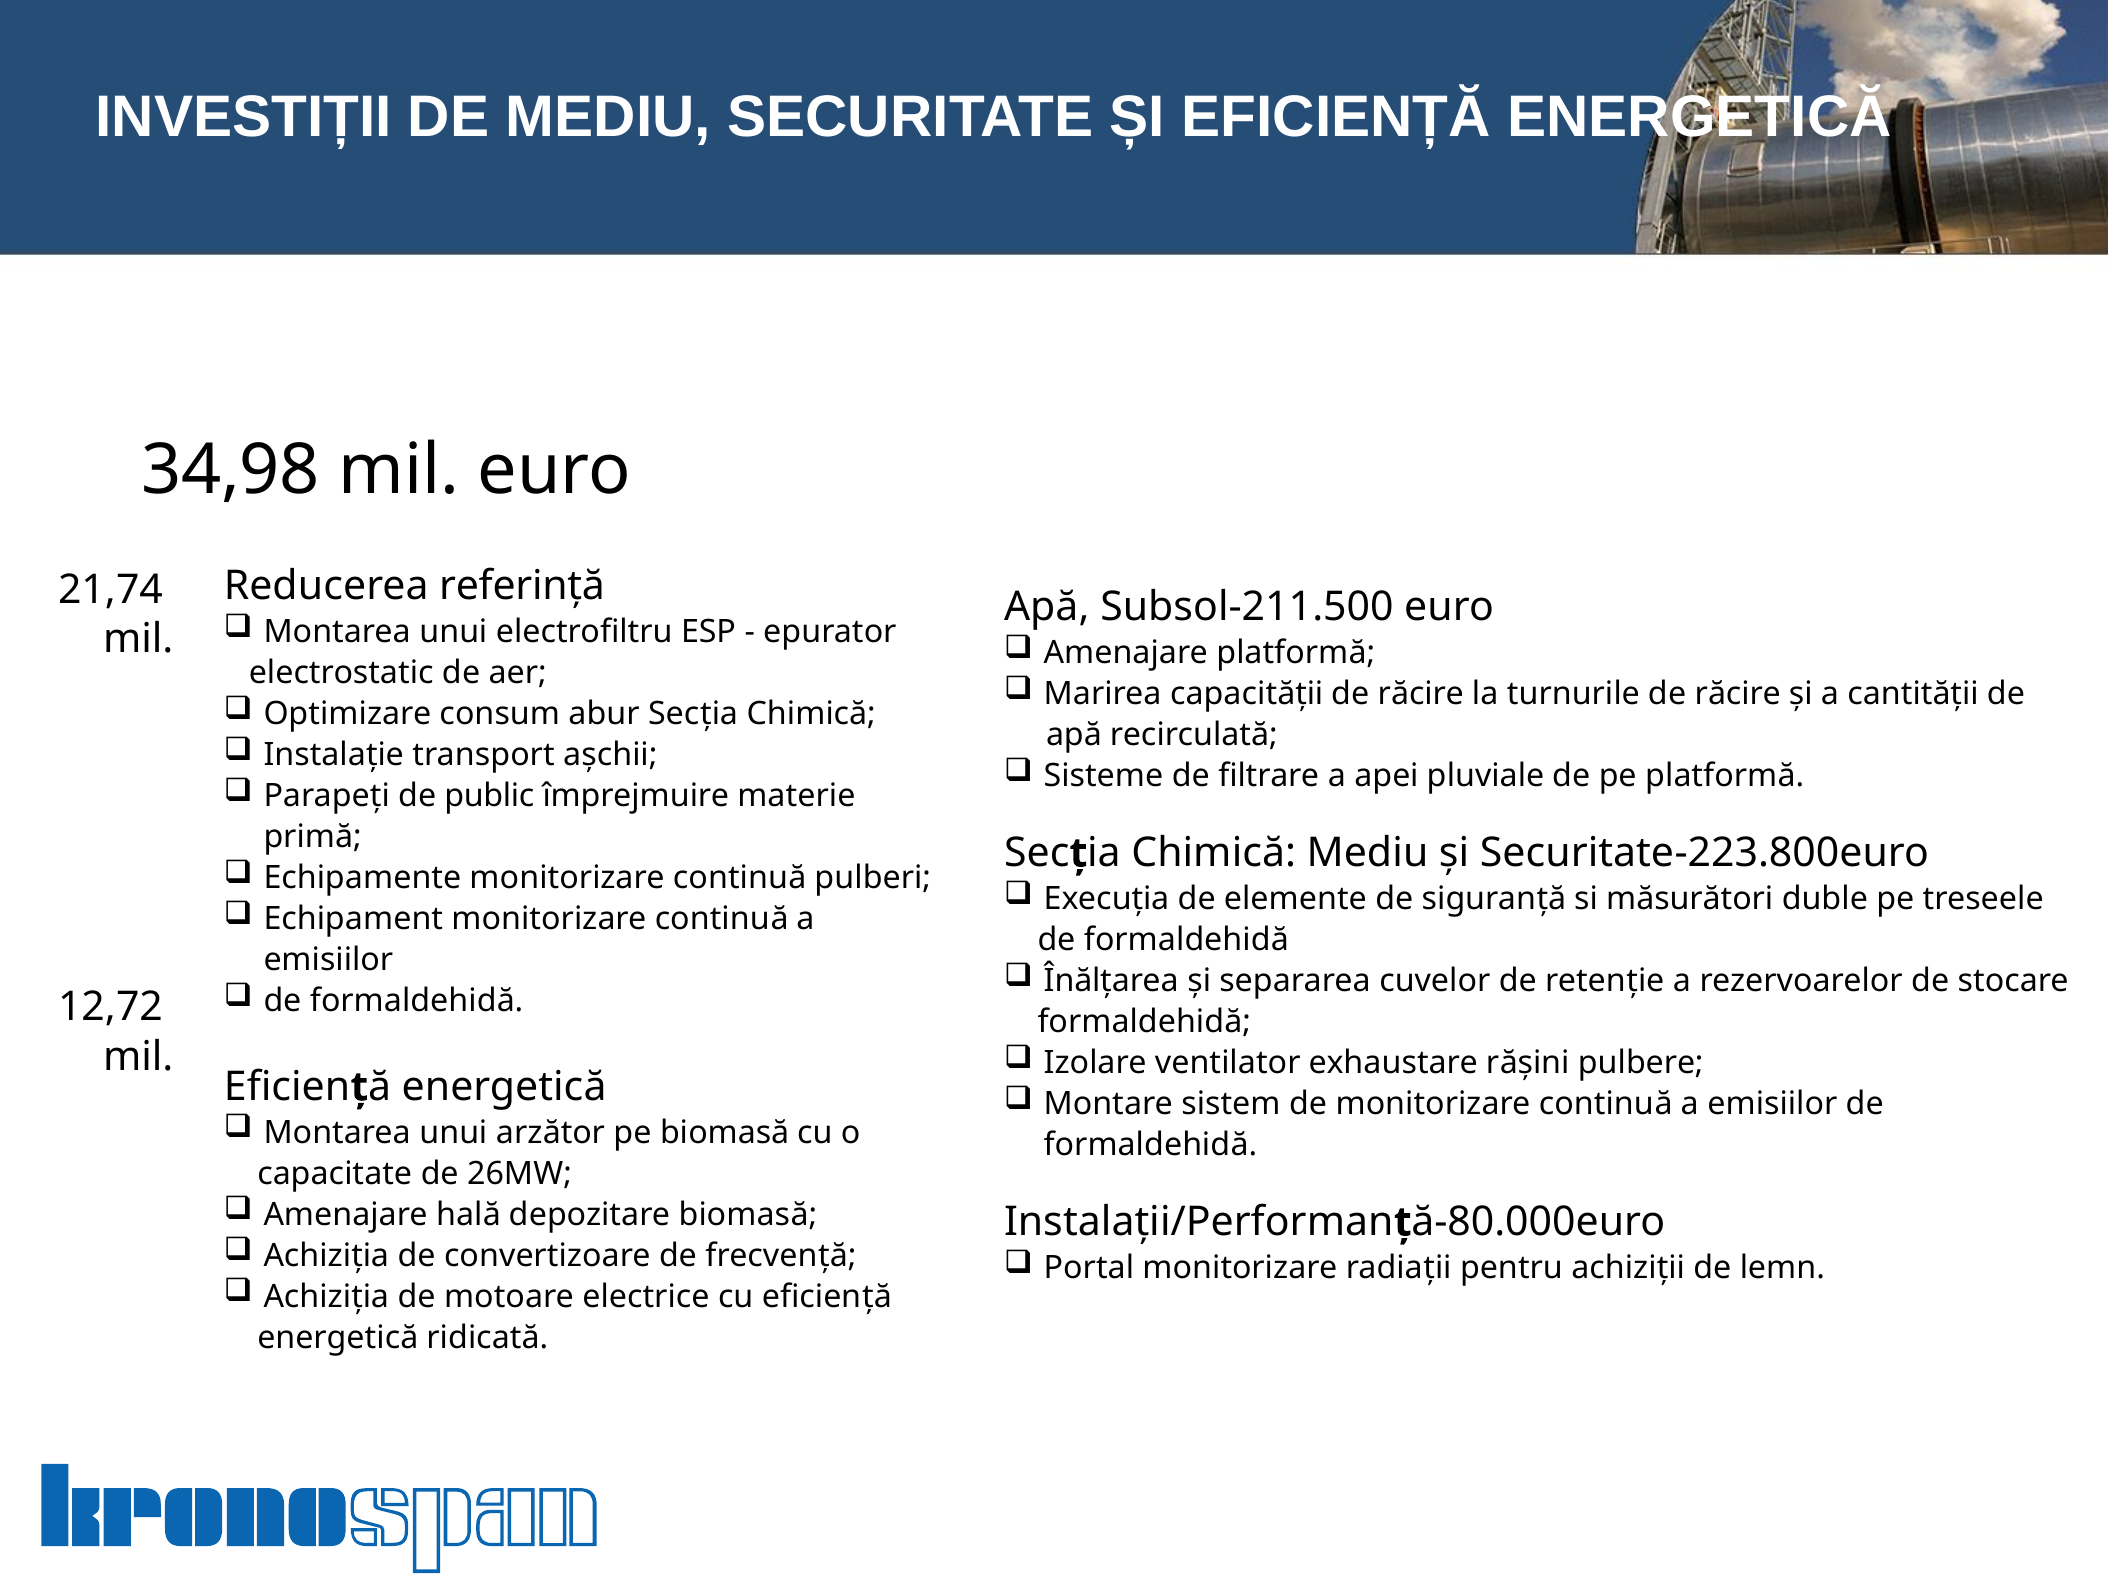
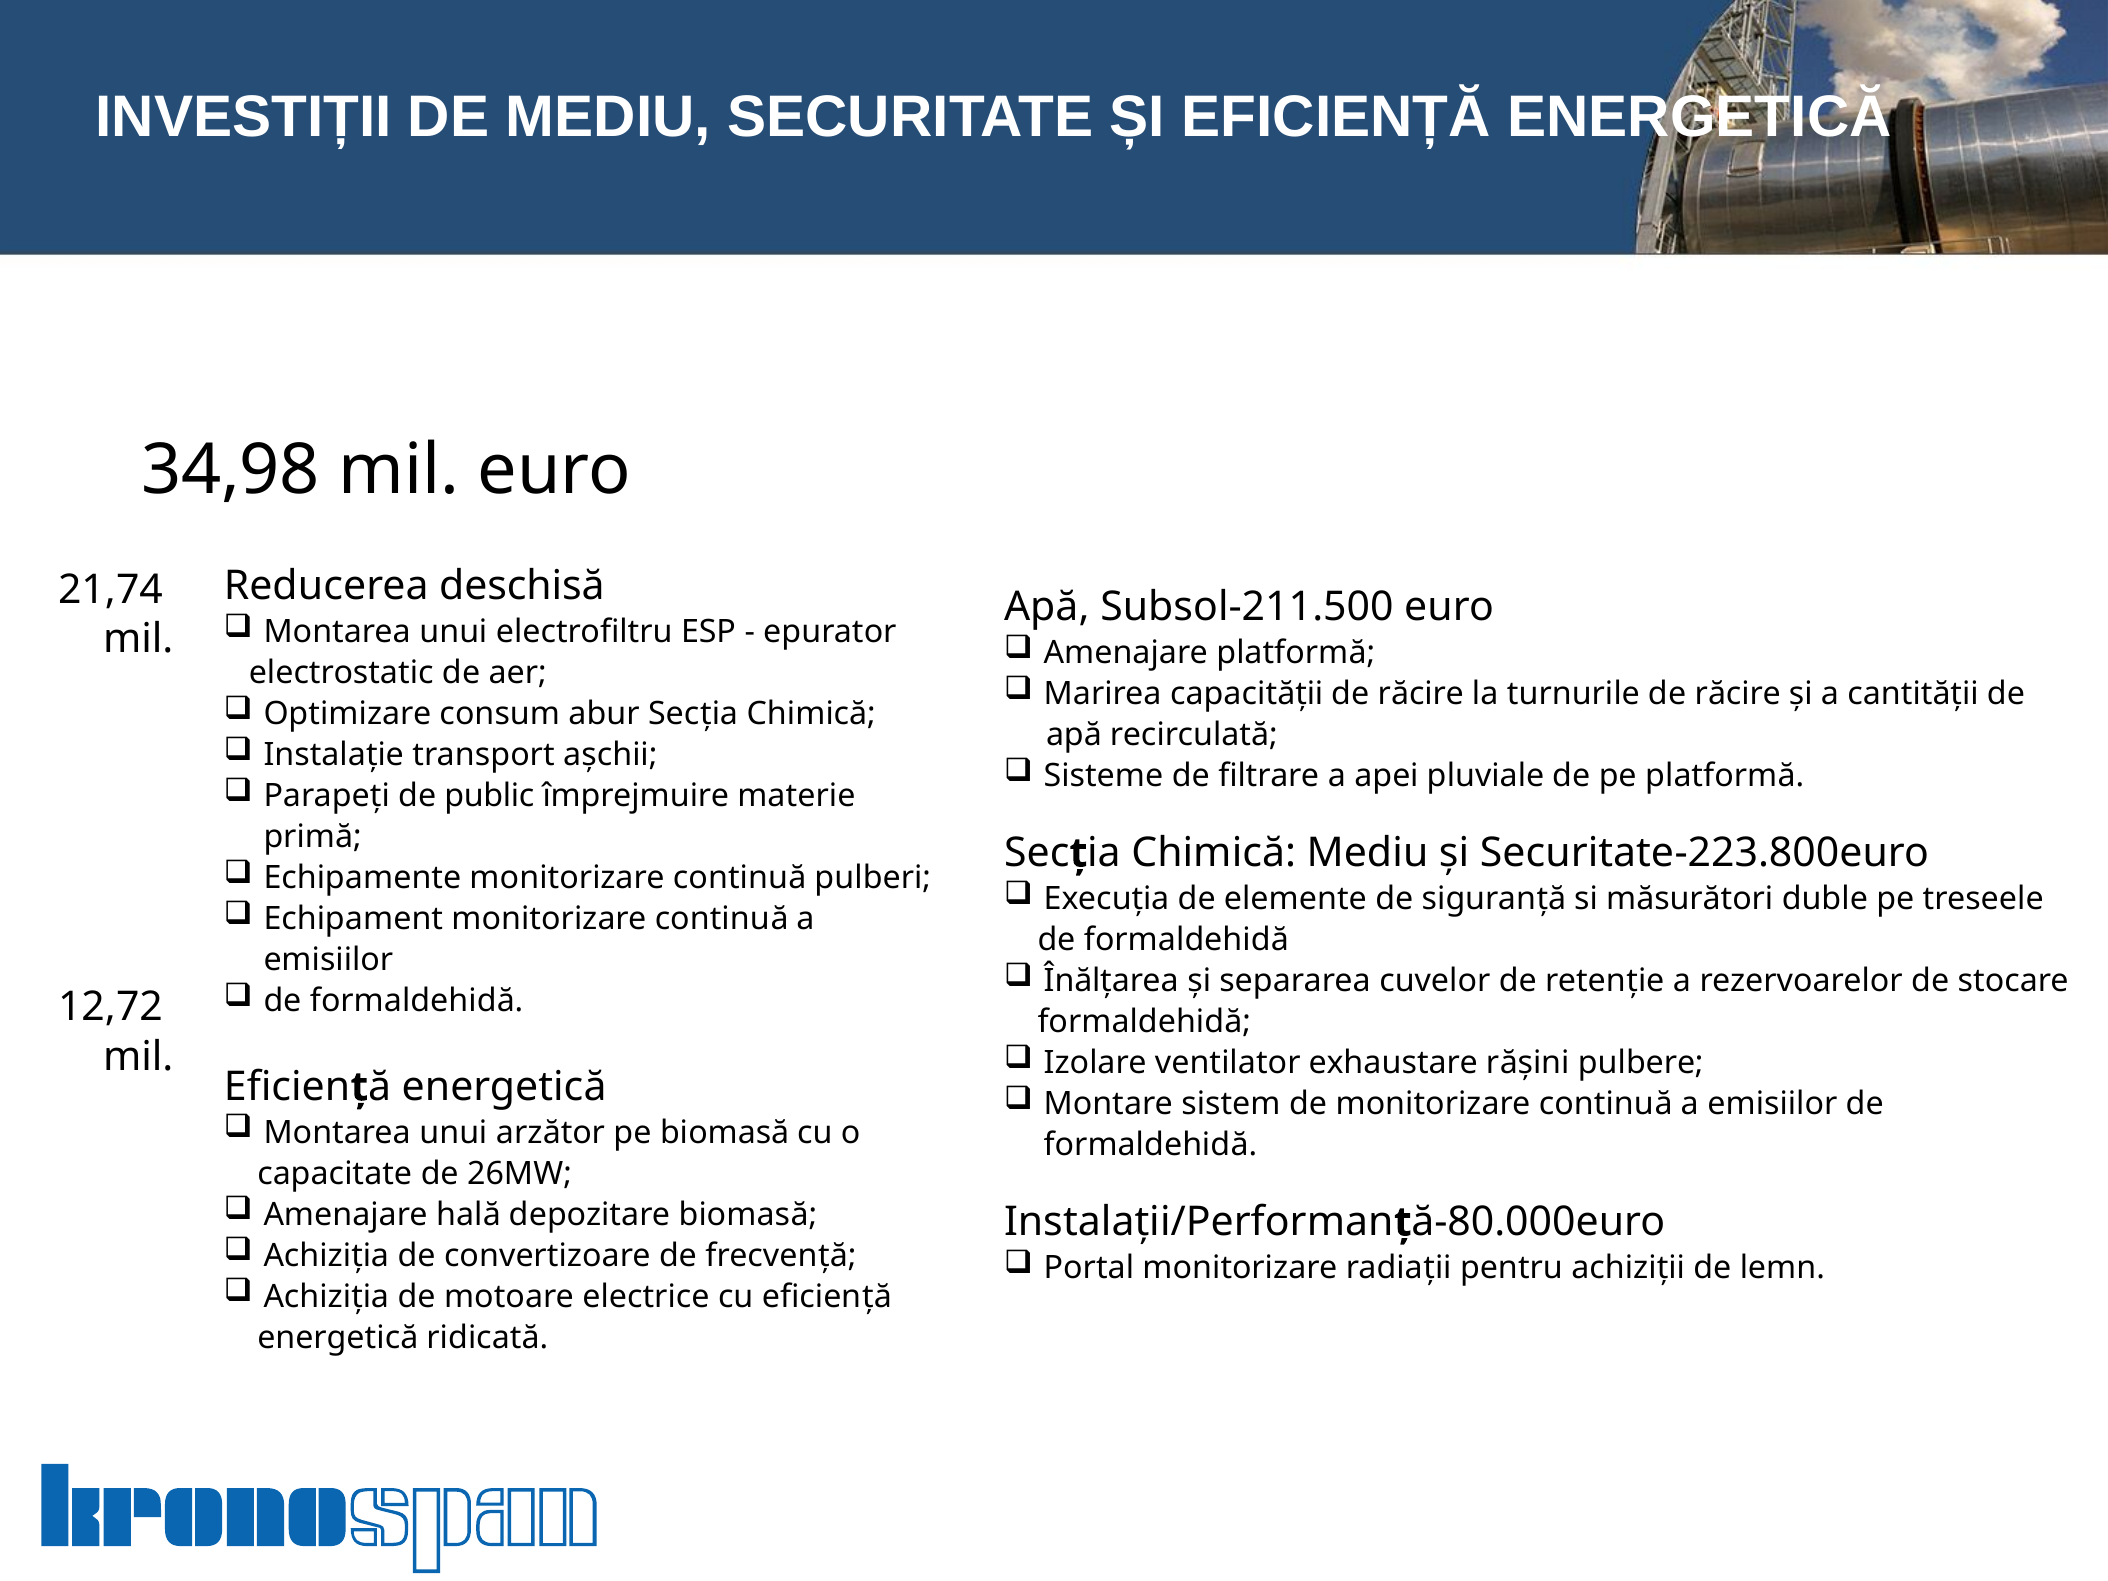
referință: referință -> deschisă
